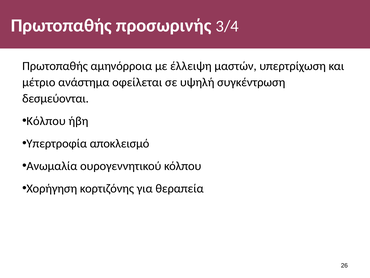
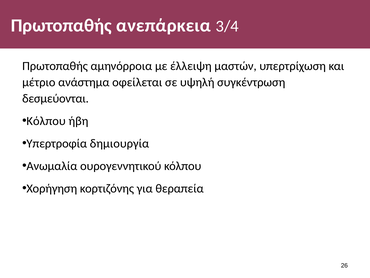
προσωρινής: προσωρινής -> ανεπάρκεια
αποκλεισμό: αποκλεισμό -> δημιουργία
